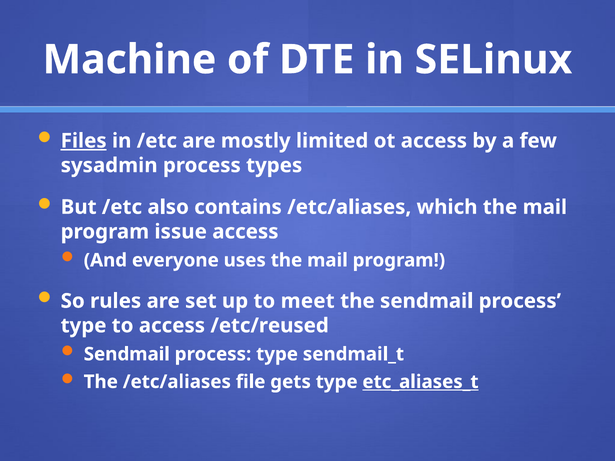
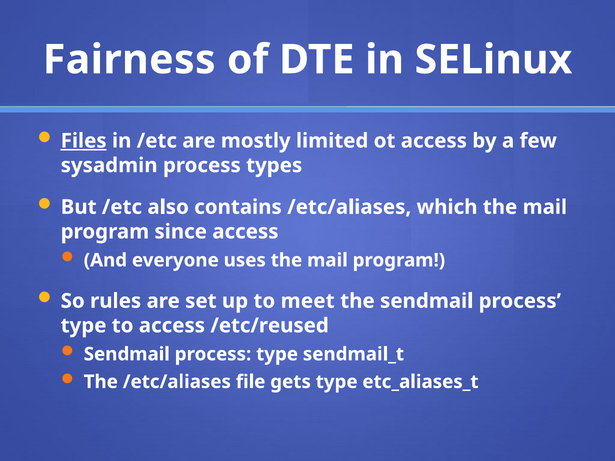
Machine: Machine -> Fairness
issue: issue -> since
etc_aliases_t underline: present -> none
